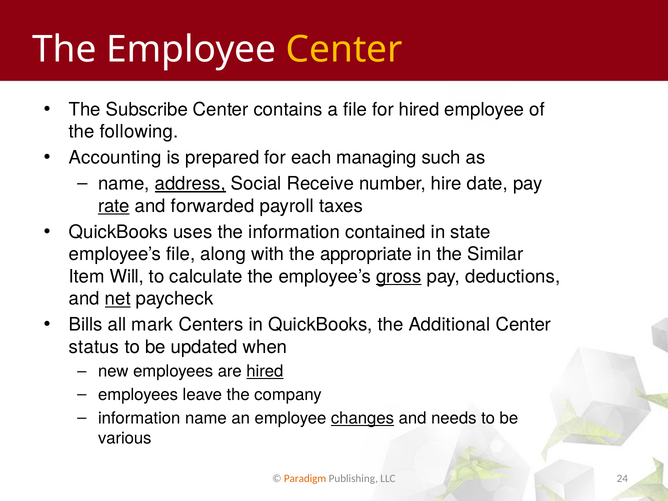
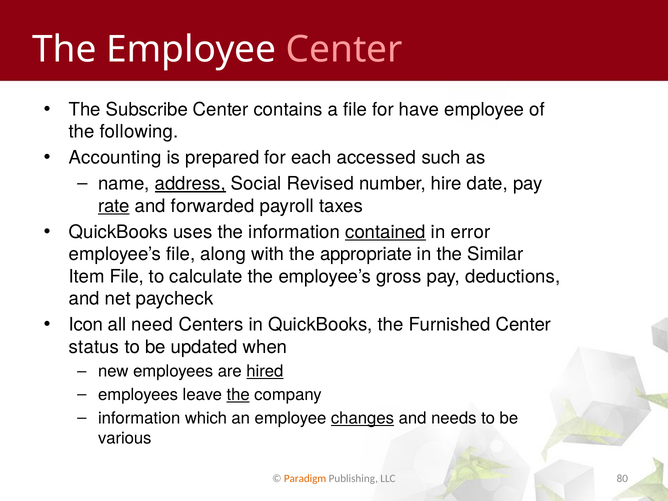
Center at (344, 50) colour: yellow -> pink
for hired: hired -> have
managing: managing -> accessed
Receive: Receive -> Revised
contained underline: none -> present
state: state -> error
Item Will: Will -> File
gross underline: present -> none
net underline: present -> none
Bills: Bills -> Icon
mark: mark -> need
Additional: Additional -> Furnished
the at (238, 395) underline: none -> present
information name: name -> which
24: 24 -> 80
